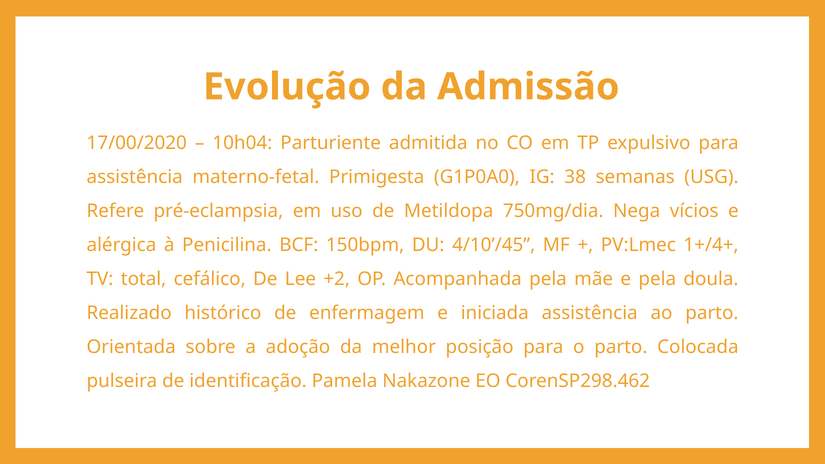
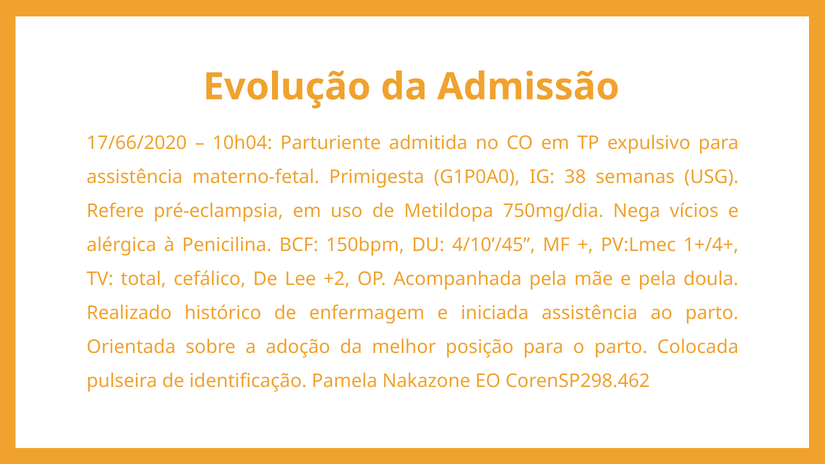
17/00/2020: 17/00/2020 -> 17/66/2020
